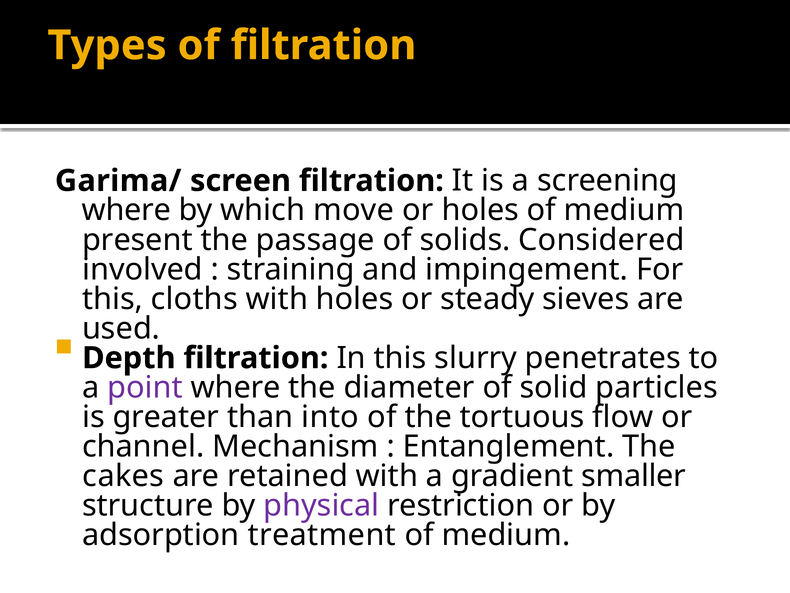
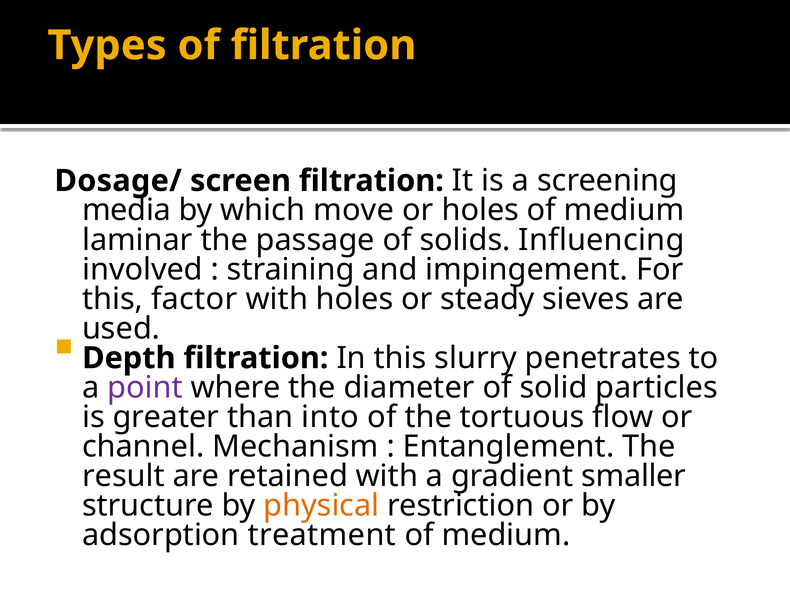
Garima/: Garima/ -> Dosage/
where at (126, 210): where -> media
present: present -> laminar
Considered: Considered -> Influencing
cloths: cloths -> factor
cakes: cakes -> result
physical colour: purple -> orange
